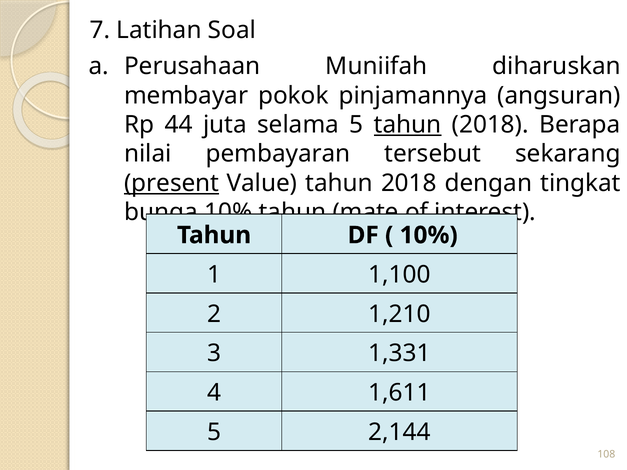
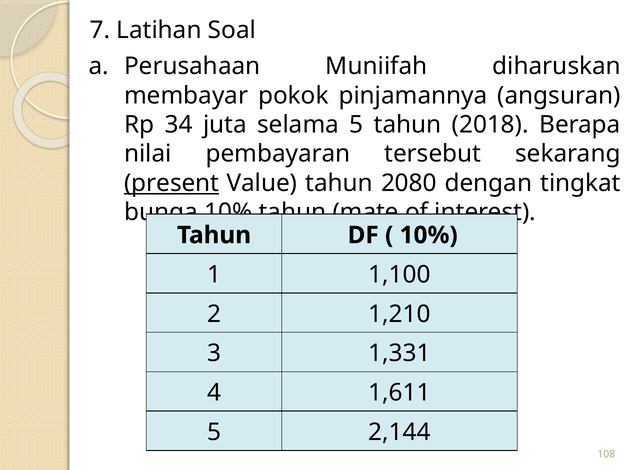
44: 44 -> 34
tahun at (408, 125) underline: present -> none
Value tahun 2018: 2018 -> 2080
